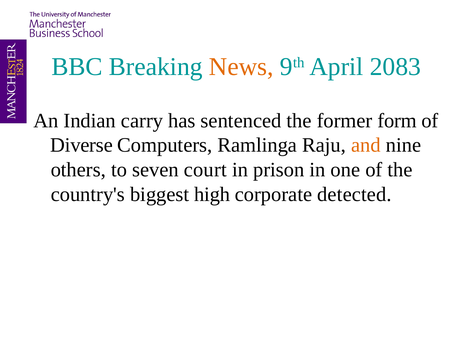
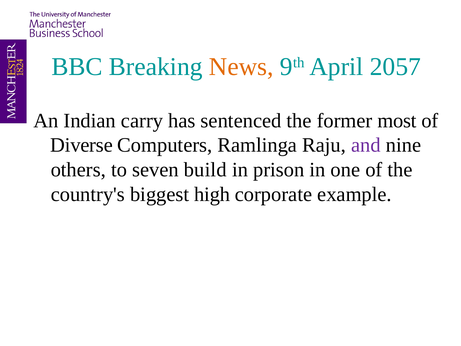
2083: 2083 -> 2057
form: form -> most
and colour: orange -> purple
court: court -> build
detected: detected -> example
